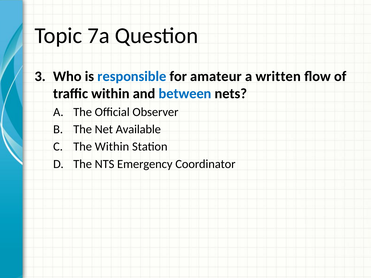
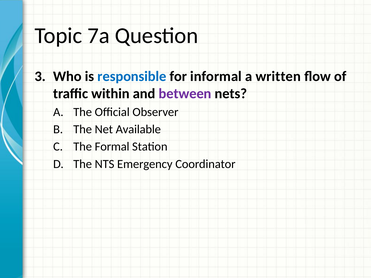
amateur: amateur -> informal
between colour: blue -> purple
The Within: Within -> Formal
